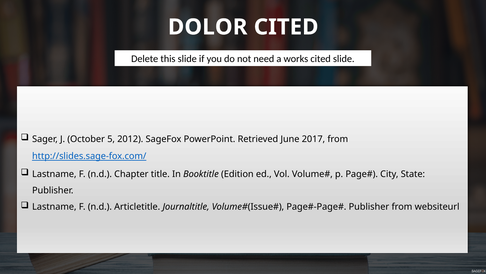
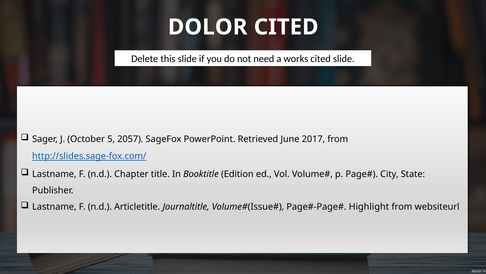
2012: 2012 -> 2057
Publisher at (369, 207): Publisher -> Highlight
